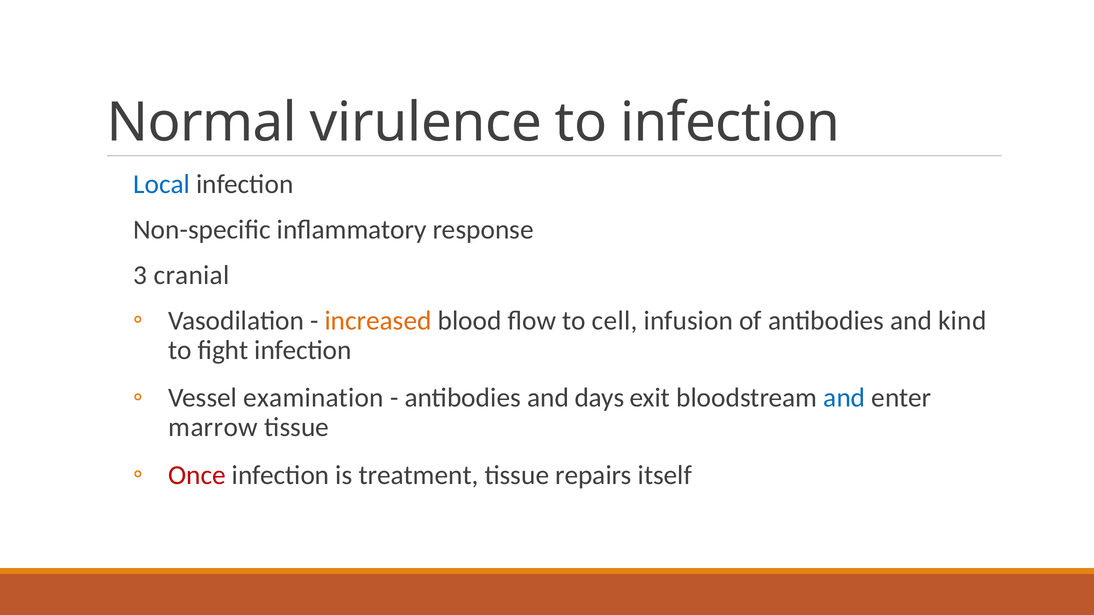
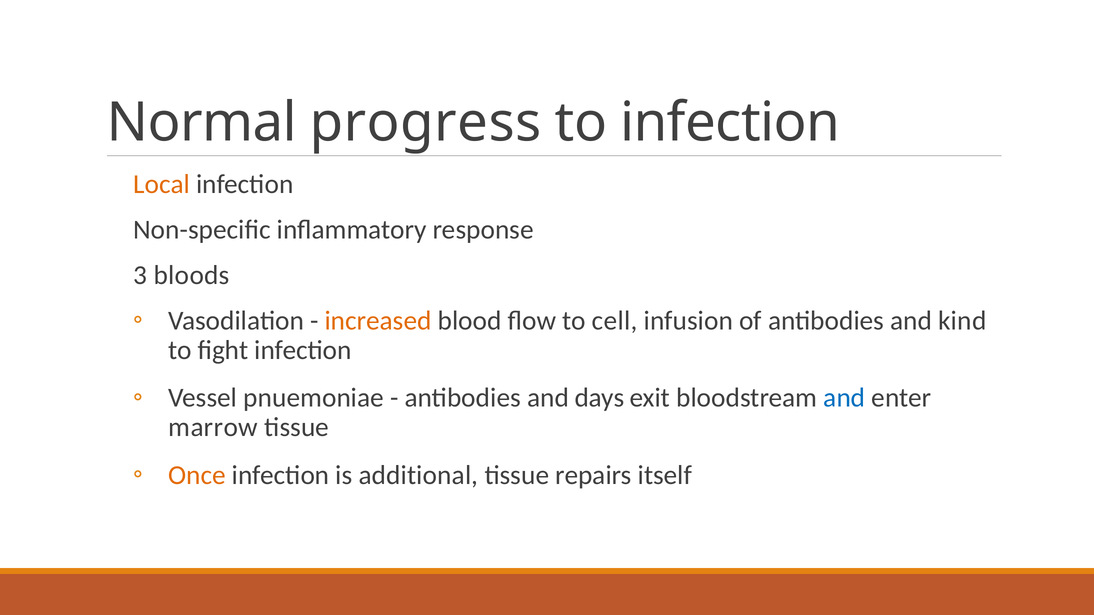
virulence: virulence -> progress
Local colour: blue -> orange
cranial: cranial -> bloods
examination: examination -> pnuemoniae
Once colour: red -> orange
treatment: treatment -> additional
